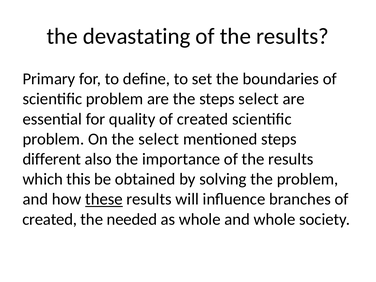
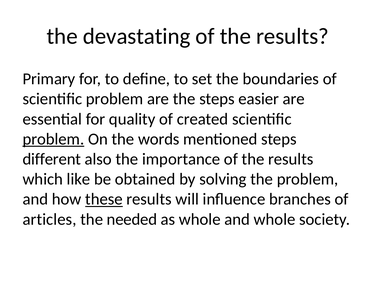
steps select: select -> easier
problem at (53, 139) underline: none -> present
the select: select -> words
this: this -> like
created at (50, 219): created -> articles
